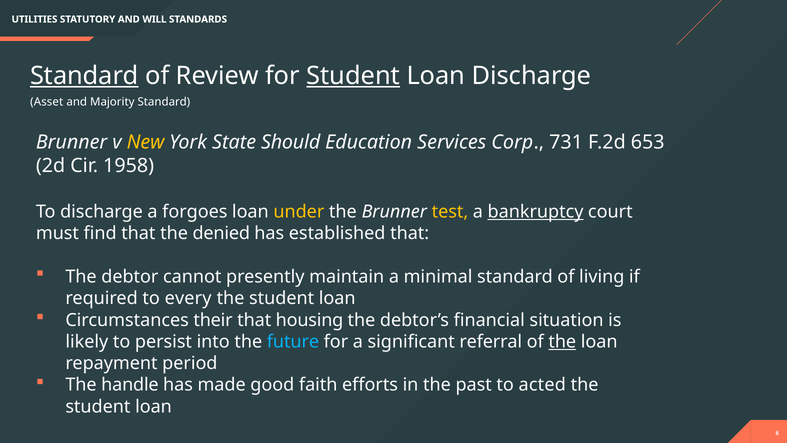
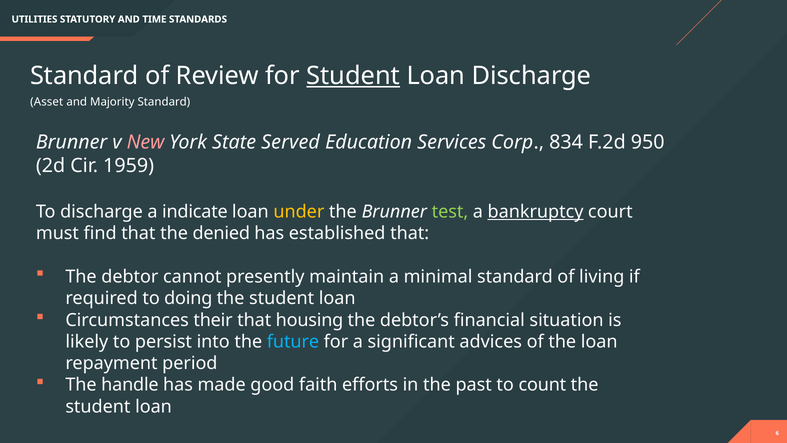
WILL: WILL -> TIME
Standard at (84, 76) underline: present -> none
New colour: yellow -> pink
Should: Should -> Served
731: 731 -> 834
653: 653 -> 950
1958: 1958 -> 1959
forgoes: forgoes -> indicate
test colour: yellow -> light green
every: every -> doing
referral: referral -> advices
the at (562, 341) underline: present -> none
acted: acted -> count
